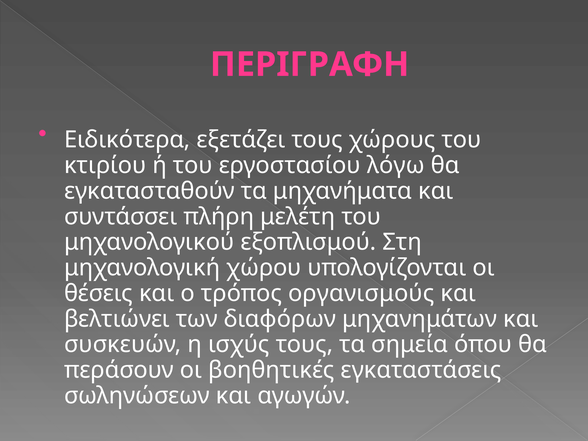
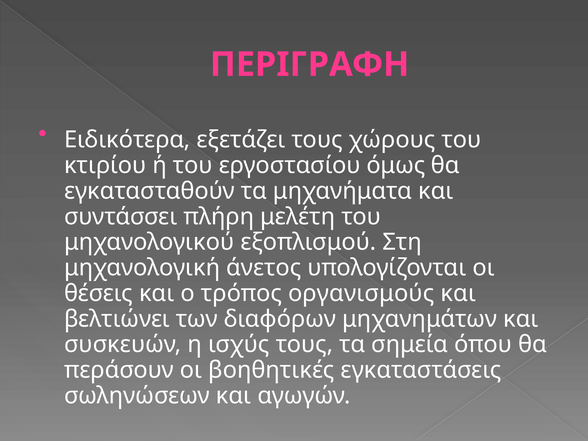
λόγω: λόγω -> όμως
χώρου: χώρου -> άνετος
